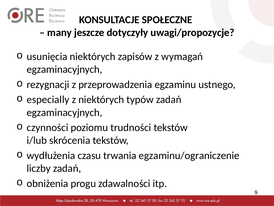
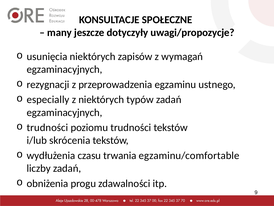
czynności at (47, 127): czynności -> trudności
egzaminu/ograniczenie: egzaminu/ograniczenie -> egzaminu/comfortable
